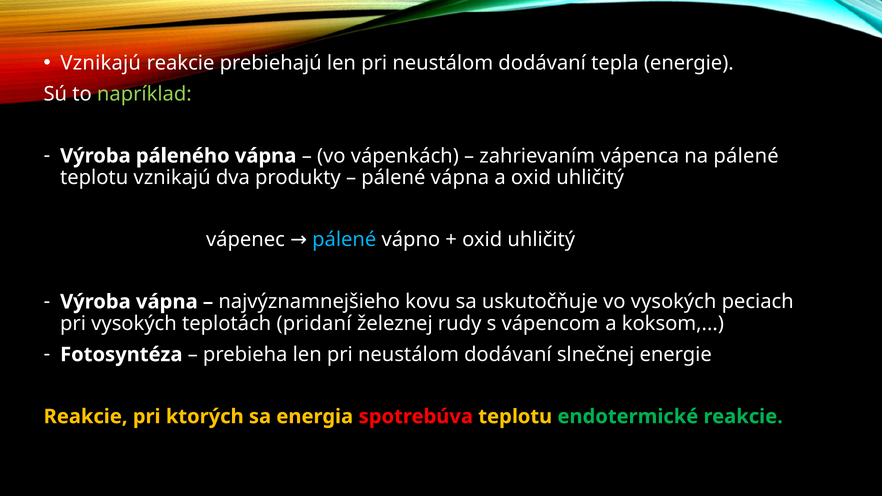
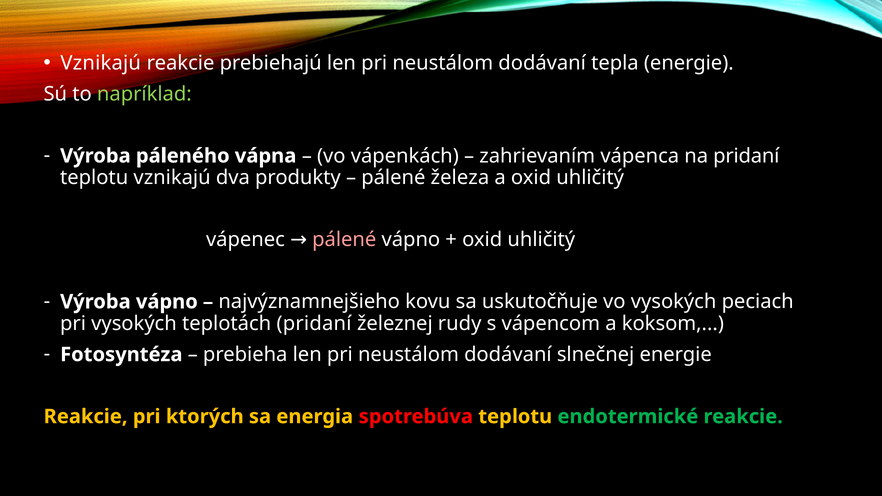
na pálené: pálené -> pridaní
pálené vápna: vápna -> železa
pálené at (344, 240) colour: light blue -> pink
Výroba vápna: vápna -> vápno
